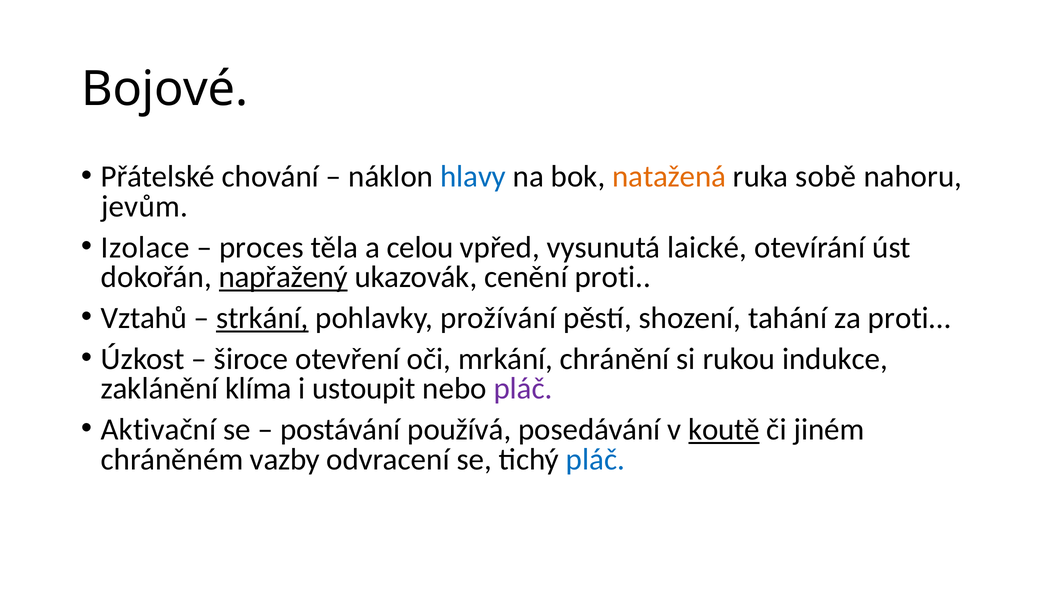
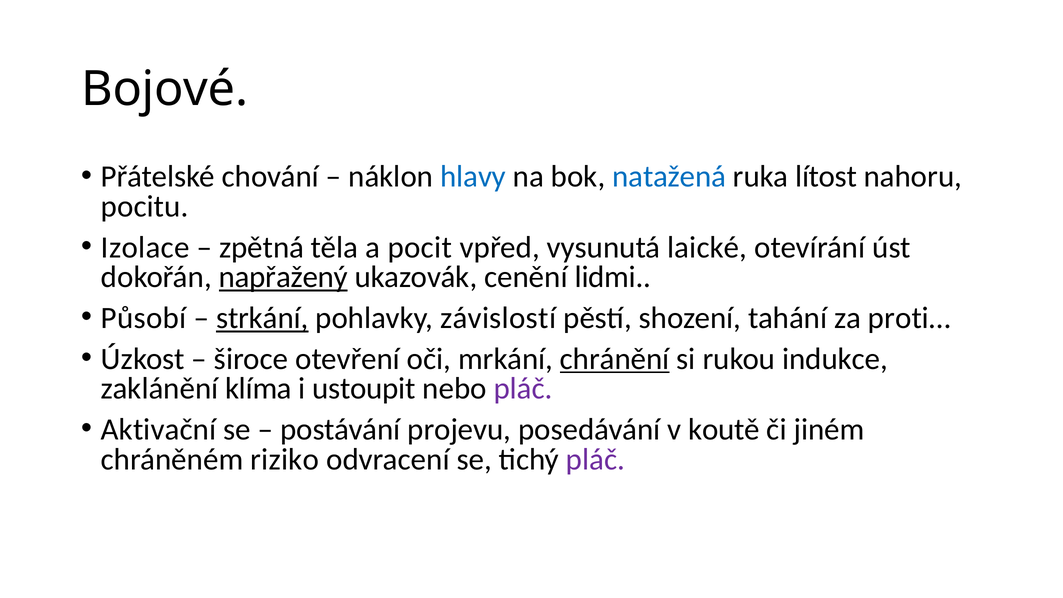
natažená colour: orange -> blue
sobě: sobě -> lítost
jevům: jevům -> pocitu
proces: proces -> zpětná
celou: celou -> pocit
proti: proti -> lidmi
Vztahů: Vztahů -> Působí
prožívání: prožívání -> závislostí
chránění underline: none -> present
používá: používá -> projevu
koutě underline: present -> none
vazby: vazby -> riziko
pláč at (595, 459) colour: blue -> purple
